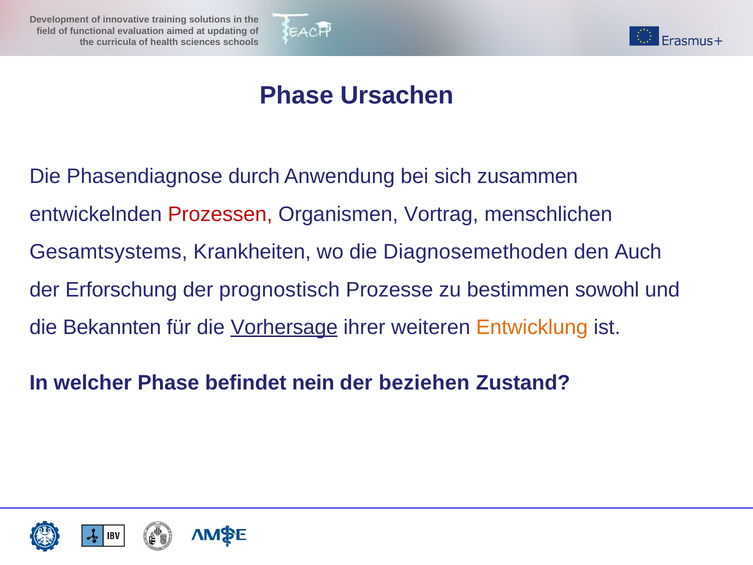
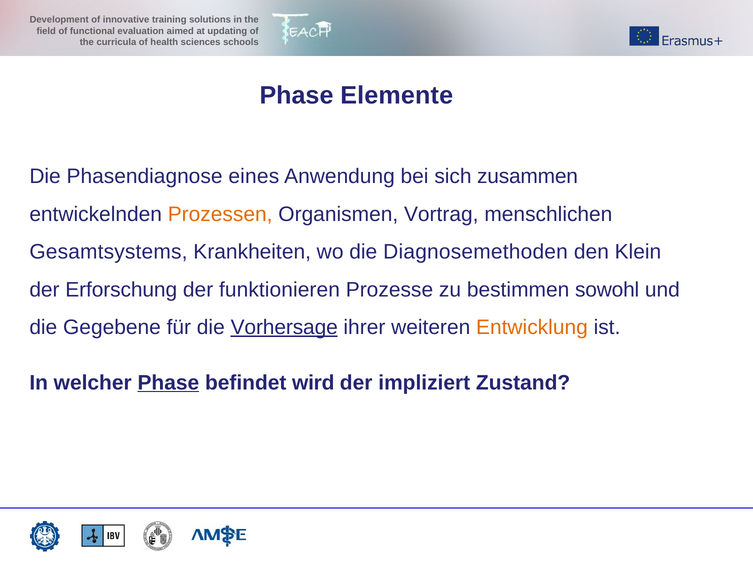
Ursachen: Ursachen -> Elemente
durch: durch -> eines
Prozessen colour: red -> orange
Auch: Auch -> Klein
prognostisch: prognostisch -> funktionieren
Bekannten: Bekannten -> Gegebene
Phase at (168, 382) underline: none -> present
nein: nein -> wird
beziehen: beziehen -> impliziert
